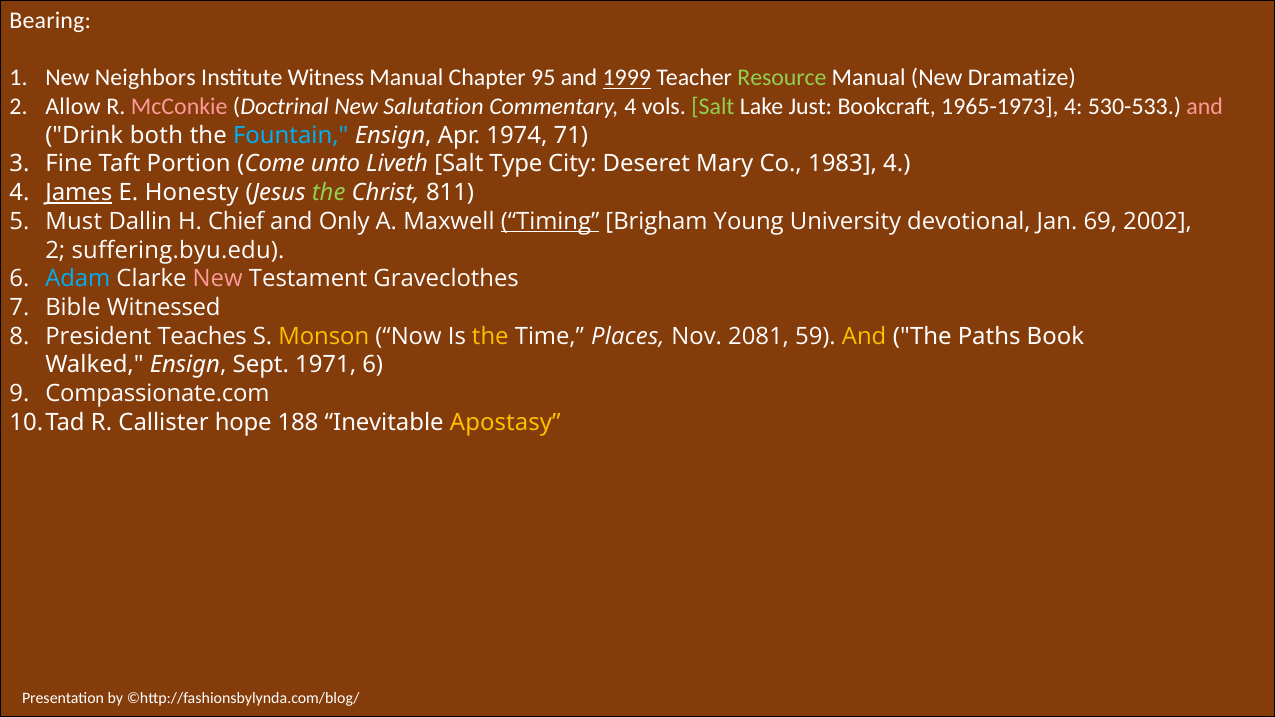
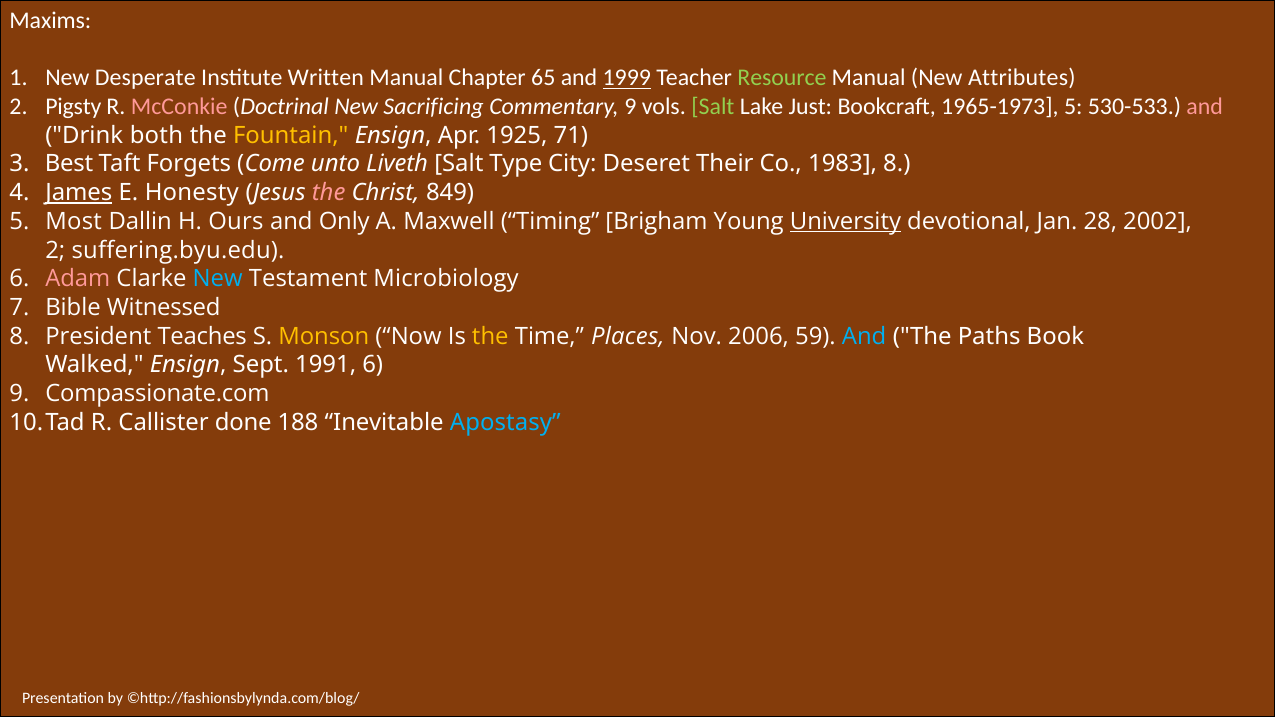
Bearing: Bearing -> Maxims
Neighbors: Neighbors -> Desperate
Witness: Witness -> Written
95: 95 -> 65
Dramatize: Dramatize -> Attributes
Allow: Allow -> Pigsty
Salutation: Salutation -> Sacrificing
Commentary 4: 4 -> 9
1965-1973 4: 4 -> 5
Fountain colour: light blue -> yellow
1974: 1974 -> 1925
Fine: Fine -> Best
Portion: Portion -> Forgets
Mary: Mary -> Their
1983 4: 4 -> 8
the at (329, 193) colour: light green -> pink
811: 811 -> 849
Must: Must -> Most
Chief: Chief -> Ours
Timing underline: present -> none
University underline: none -> present
69: 69 -> 28
Adam colour: light blue -> pink
New at (218, 279) colour: pink -> light blue
Graveclothes: Graveclothes -> Microbiology
2081: 2081 -> 2006
And at (864, 336) colour: yellow -> light blue
1971: 1971 -> 1991
hope: hope -> done
Apostasy colour: yellow -> light blue
